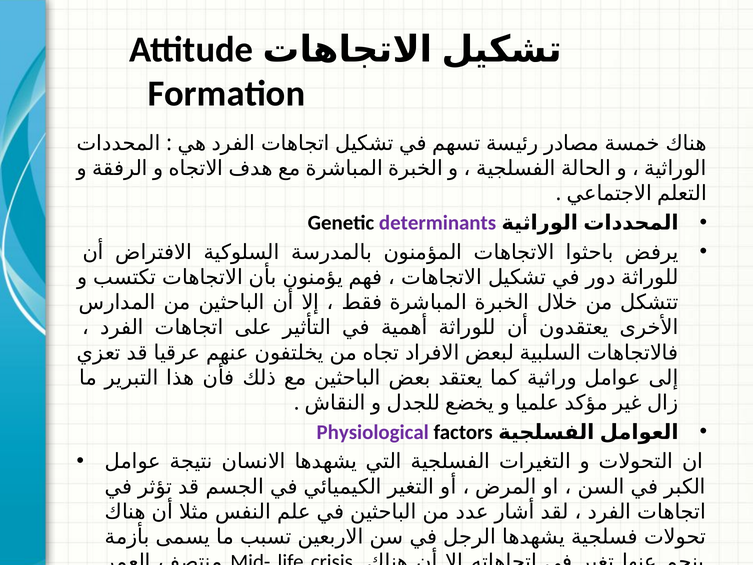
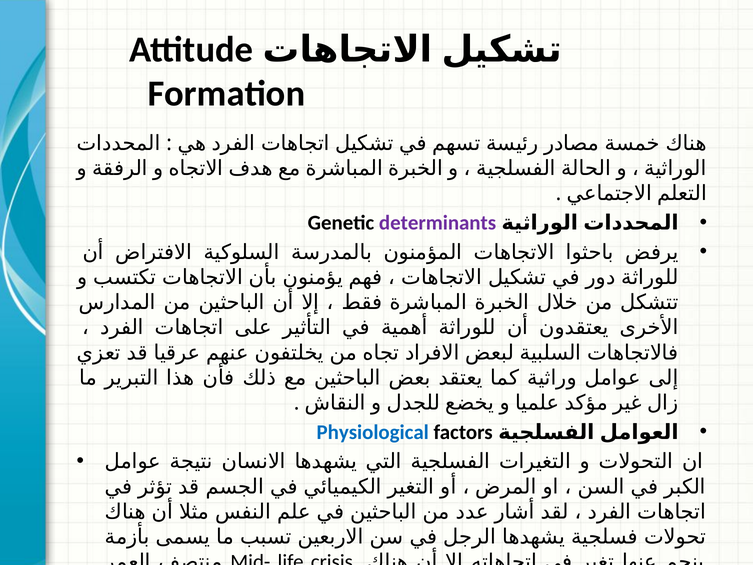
Physiological colour: purple -> blue
